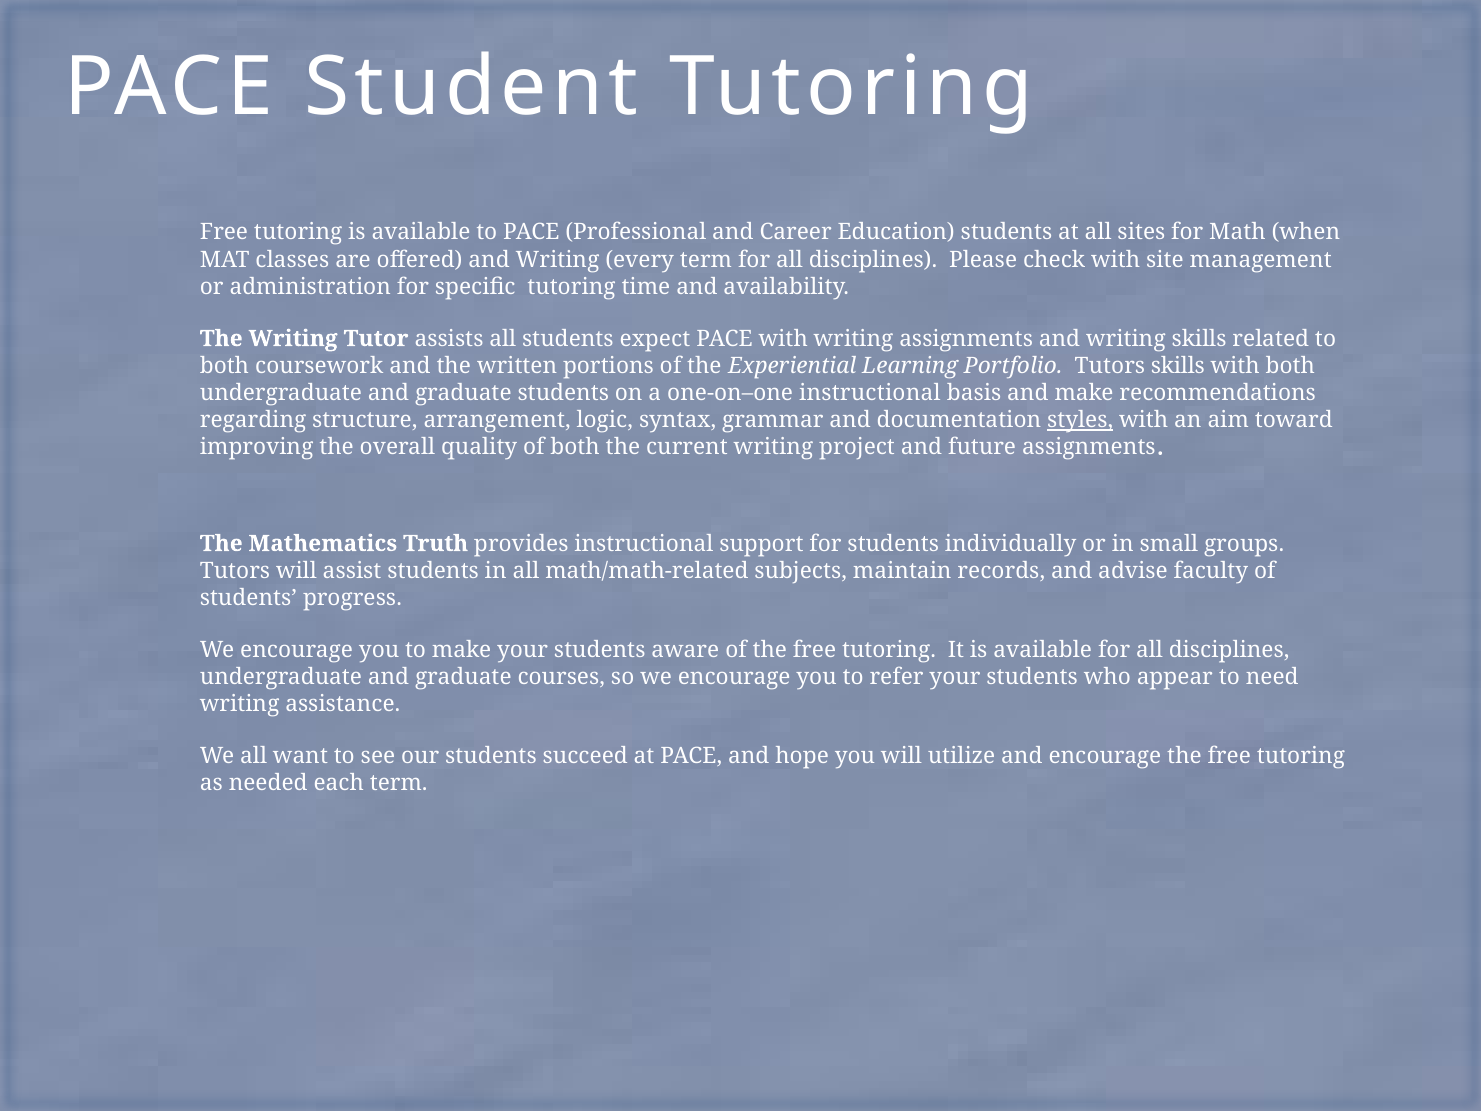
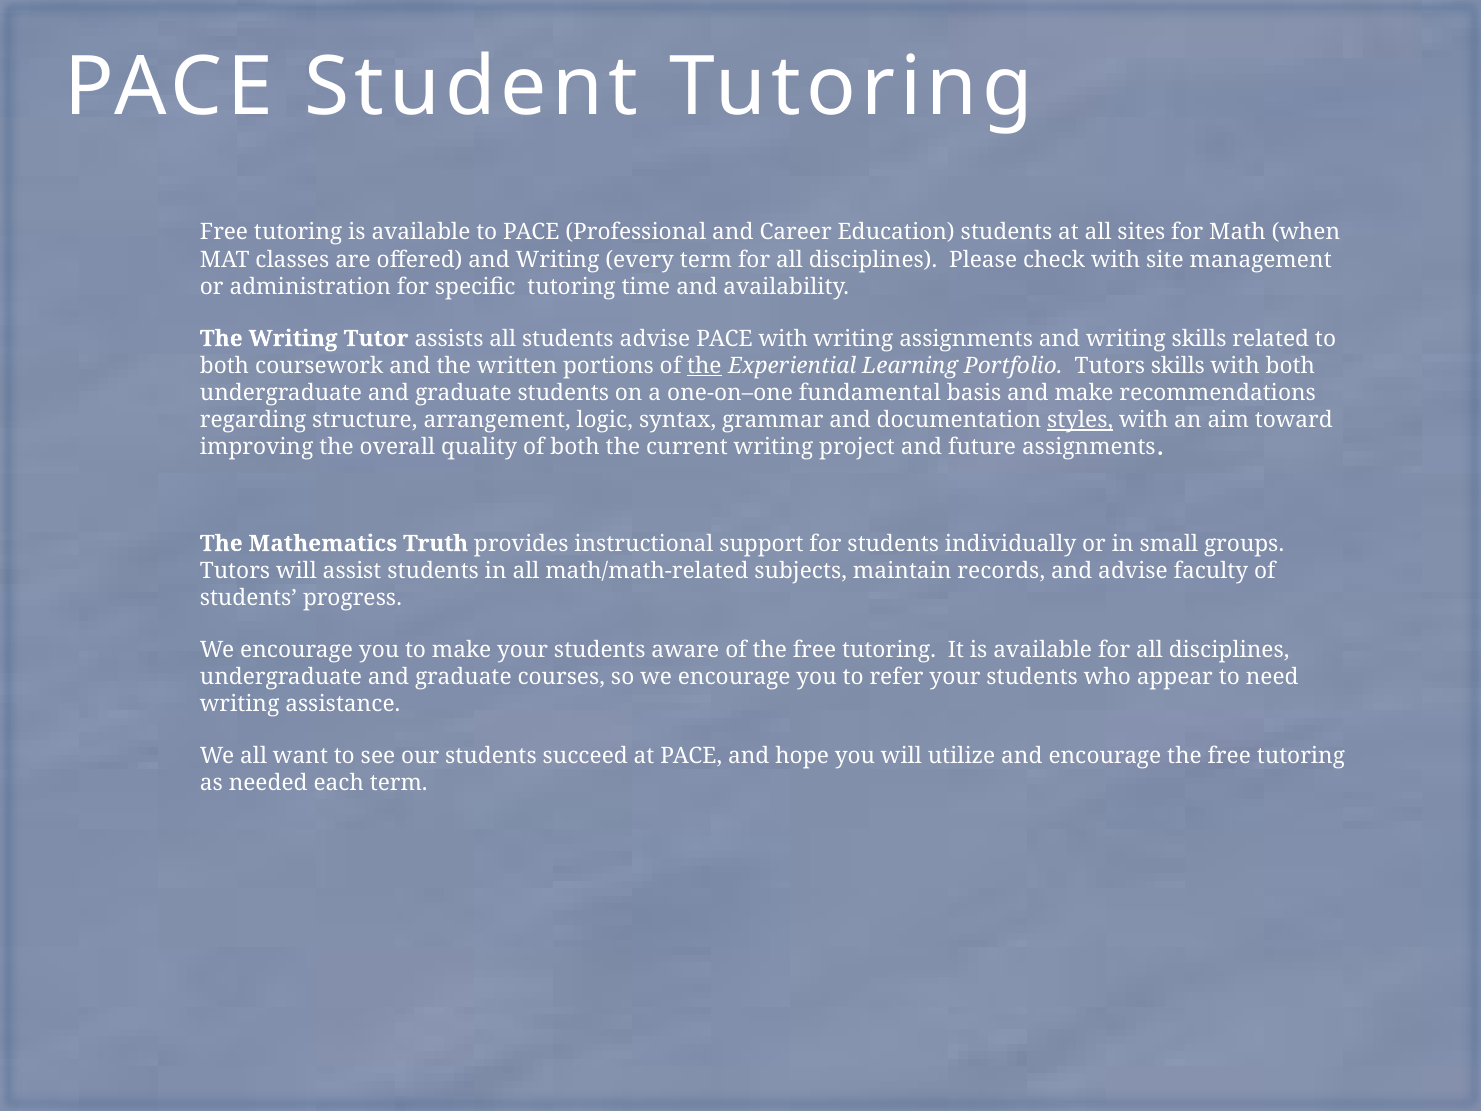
students expect: expect -> advise
the at (704, 366) underline: none -> present
one-on–one instructional: instructional -> fundamental
